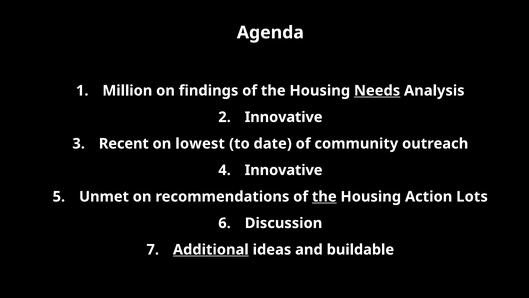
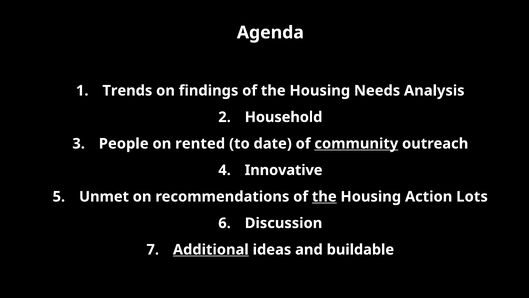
Million: Million -> Trends
Needs underline: present -> none
Innovative at (284, 117): Innovative -> Household
Recent: Recent -> People
lowest: lowest -> rented
community underline: none -> present
